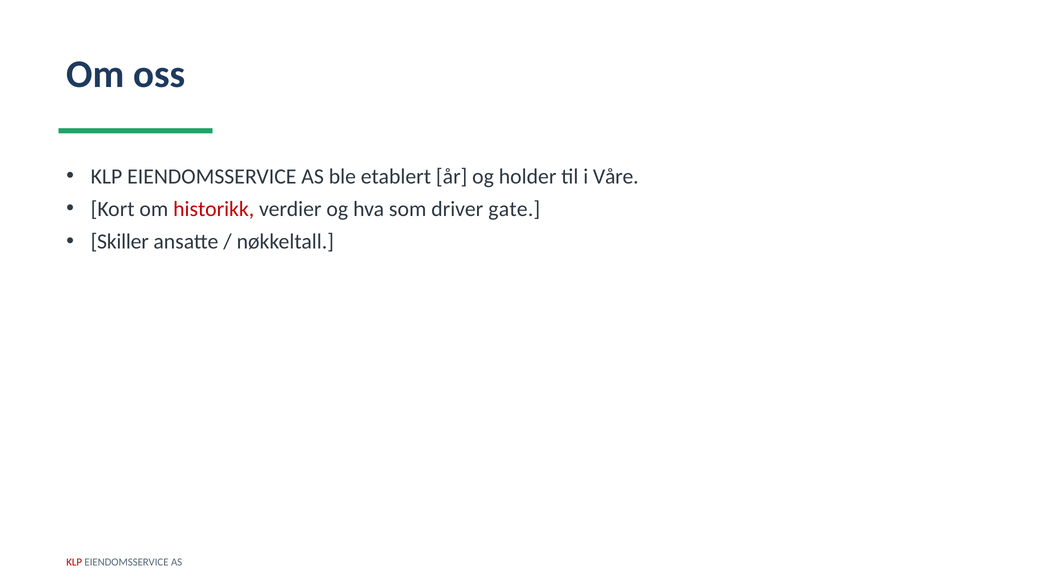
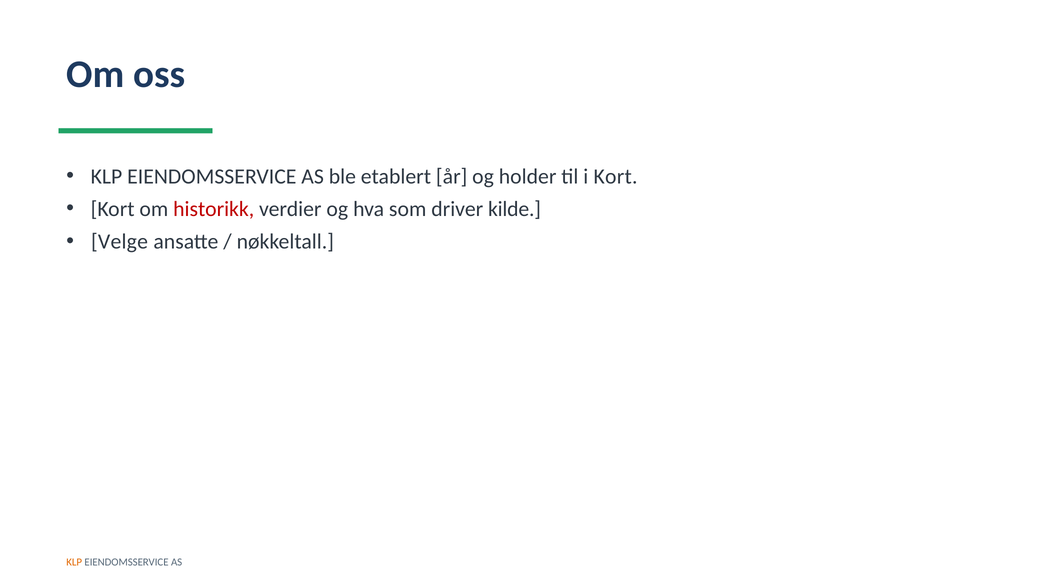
i Våre: Våre -> Kort
gate: gate -> kilde
Skiller: Skiller -> Velge
KLP at (74, 562) colour: red -> orange
